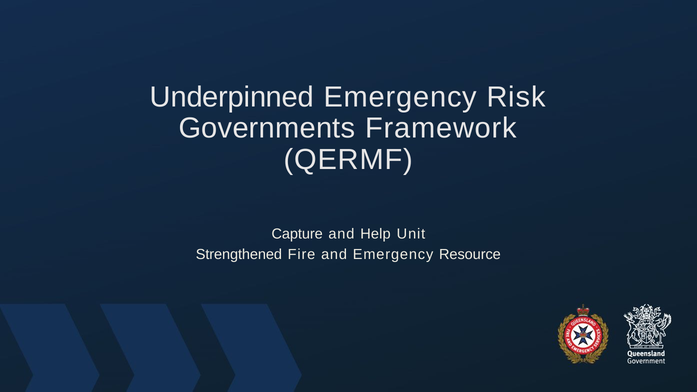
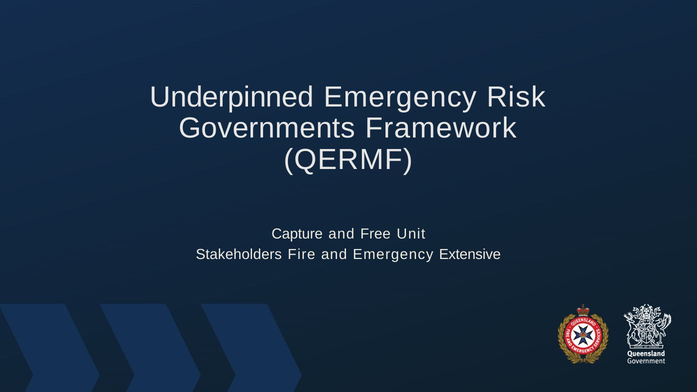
Help: Help -> Free
Strengthened: Strengthened -> Stakeholders
Resource: Resource -> Extensive
